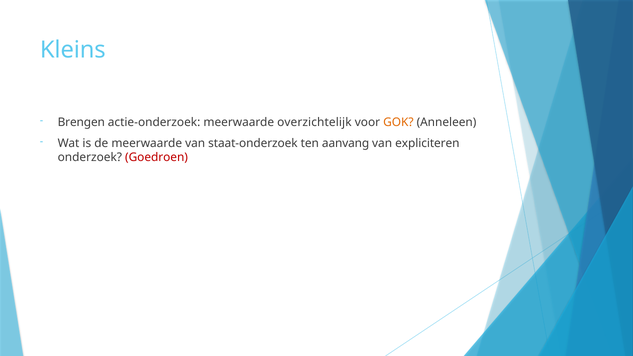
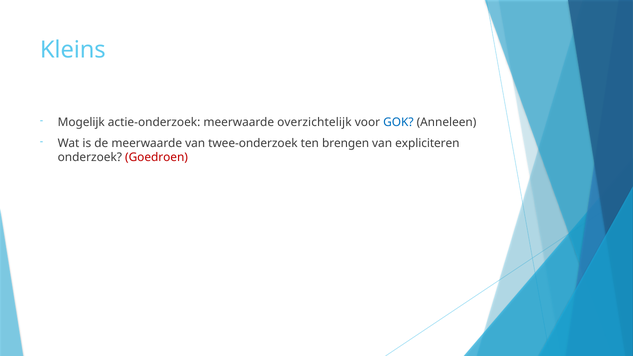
Brengen: Brengen -> Mogelijk
GOK colour: orange -> blue
staat-onderzoek: staat-onderzoek -> twee-onderzoek
aanvang: aanvang -> brengen
